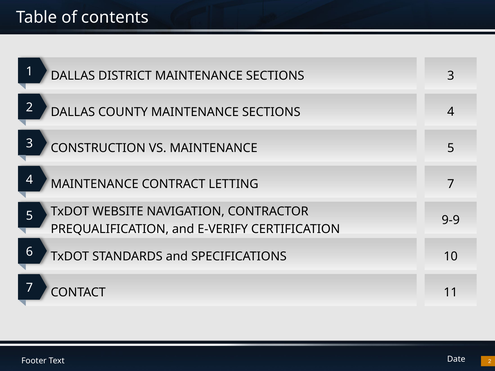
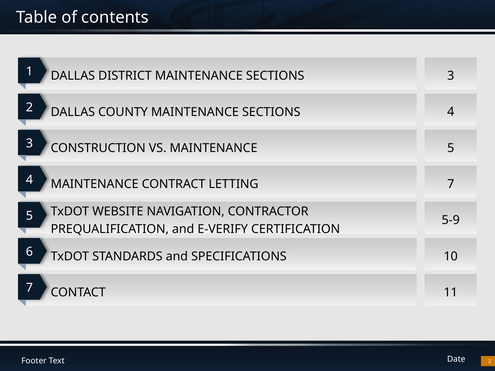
9-9: 9-9 -> 5-9
